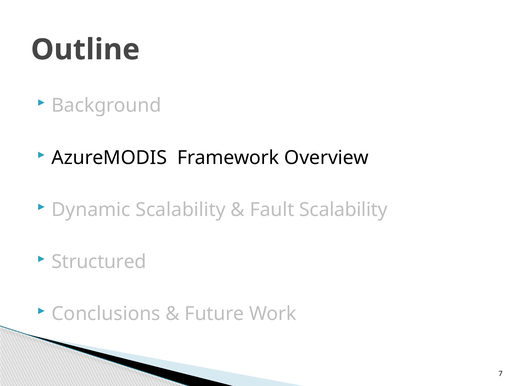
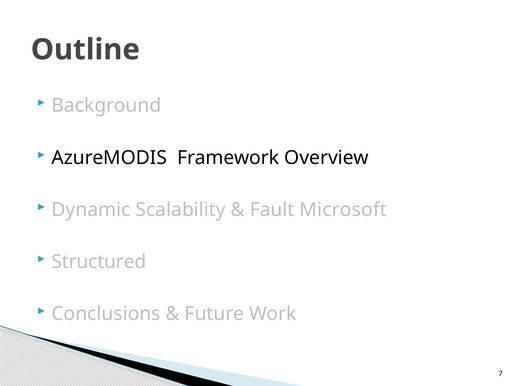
Fault Scalability: Scalability -> Microsoft
